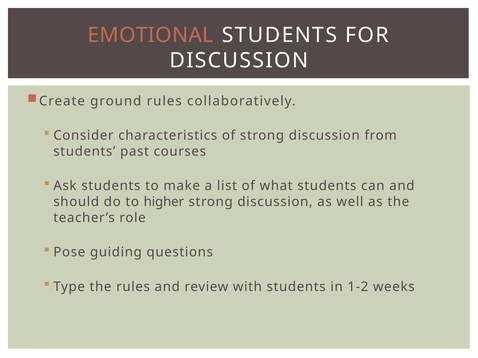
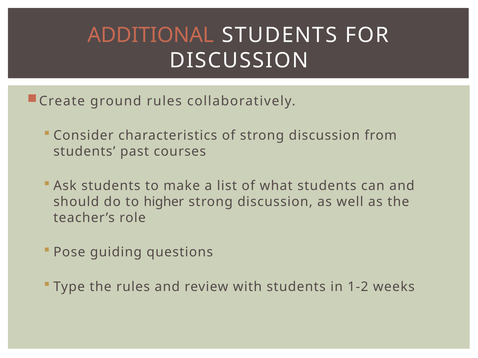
EMOTIONAL: EMOTIONAL -> ADDITIONAL
